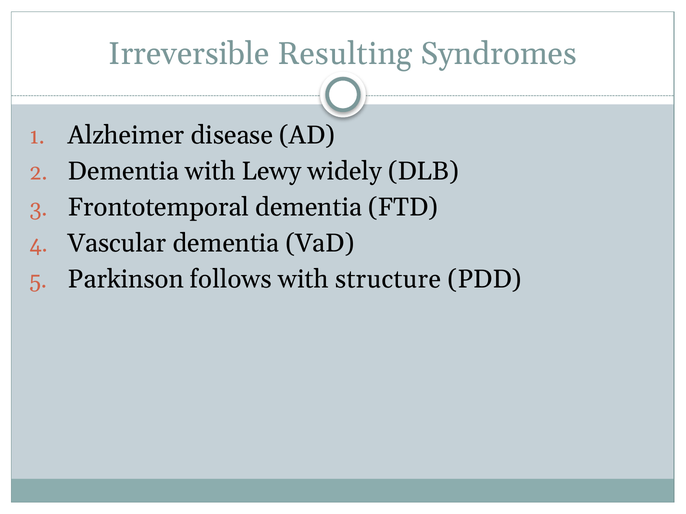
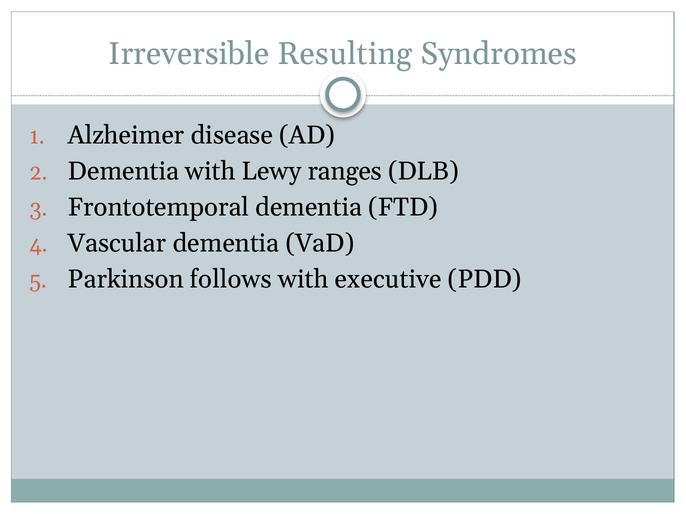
widely: widely -> ranges
structure: structure -> executive
